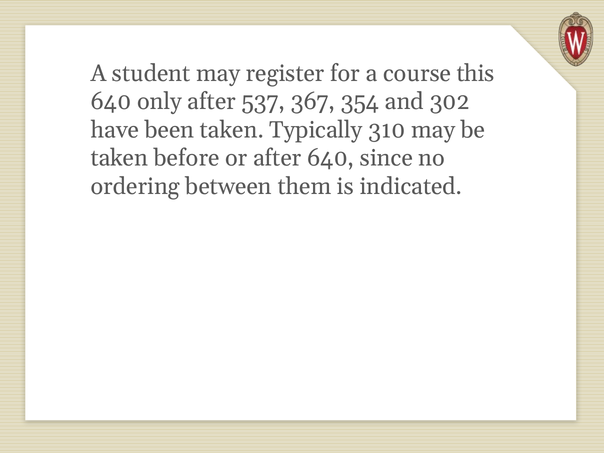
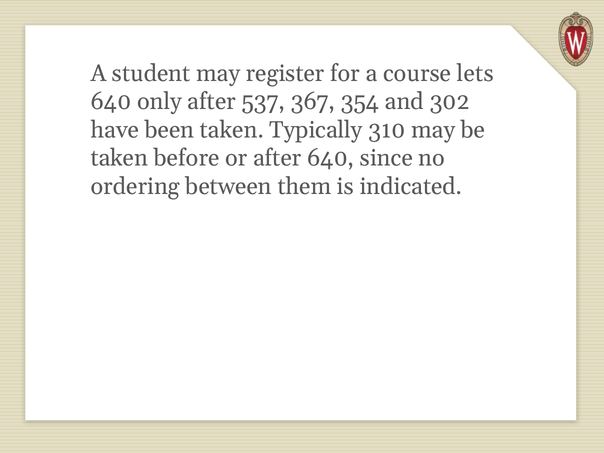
this: this -> lets
